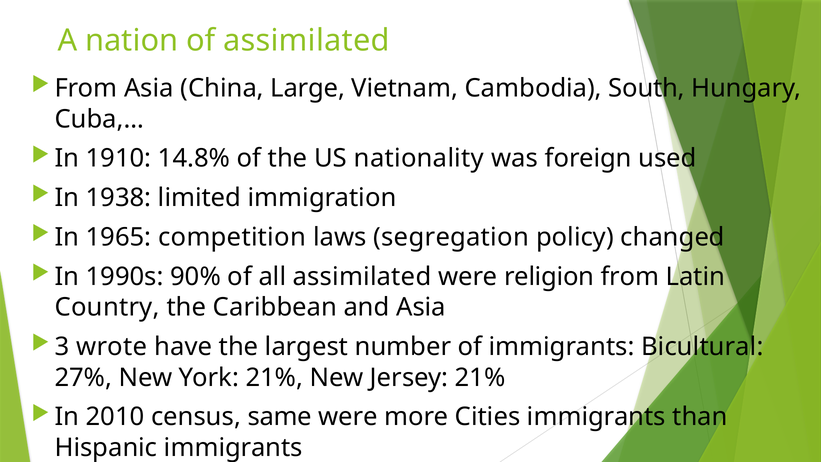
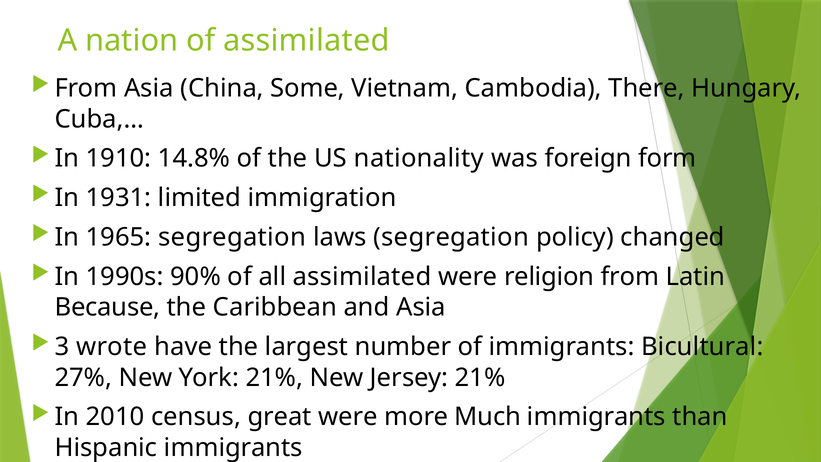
Large: Large -> Some
South: South -> There
used: used -> form
1938: 1938 -> 1931
1965 competition: competition -> segregation
Country: Country -> Because
same: same -> great
Cities: Cities -> Much
